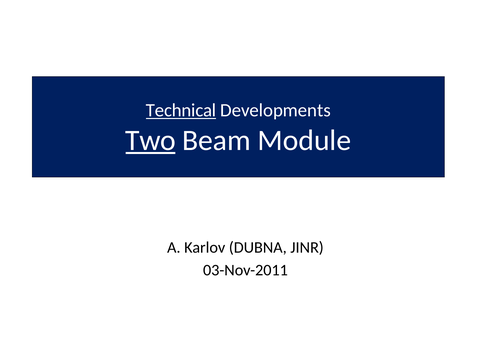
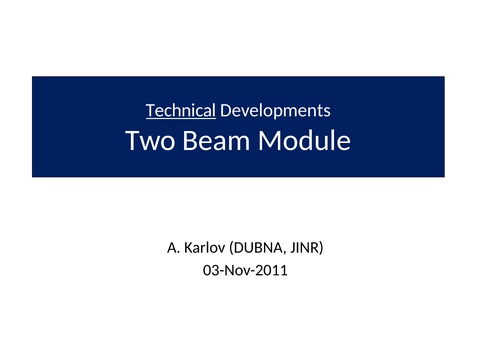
Two underline: present -> none
